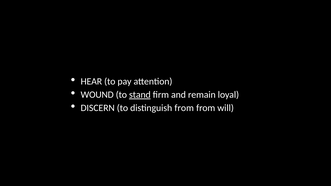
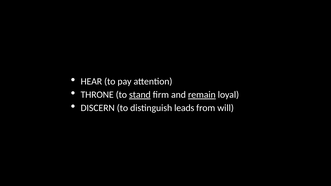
WOUND: WOUND -> THRONE
remain underline: none -> present
distinguish from: from -> leads
